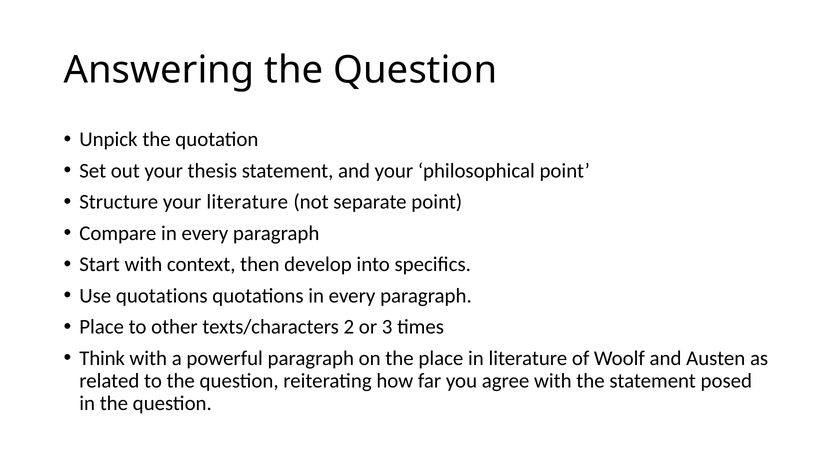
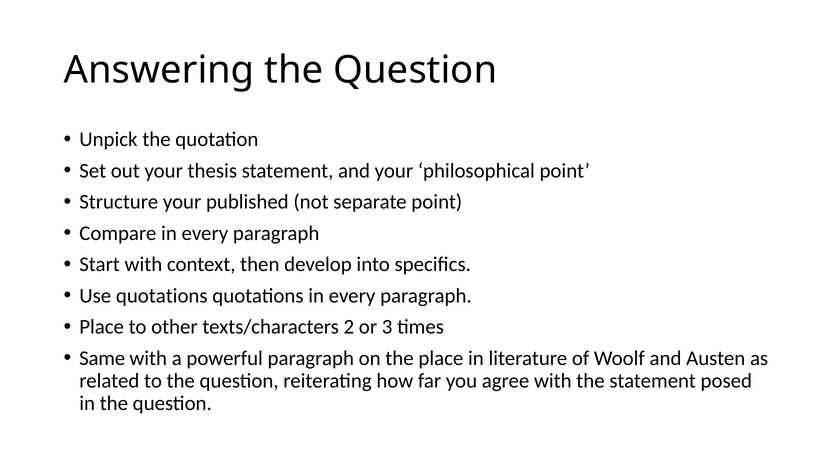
your literature: literature -> published
Think: Think -> Same
